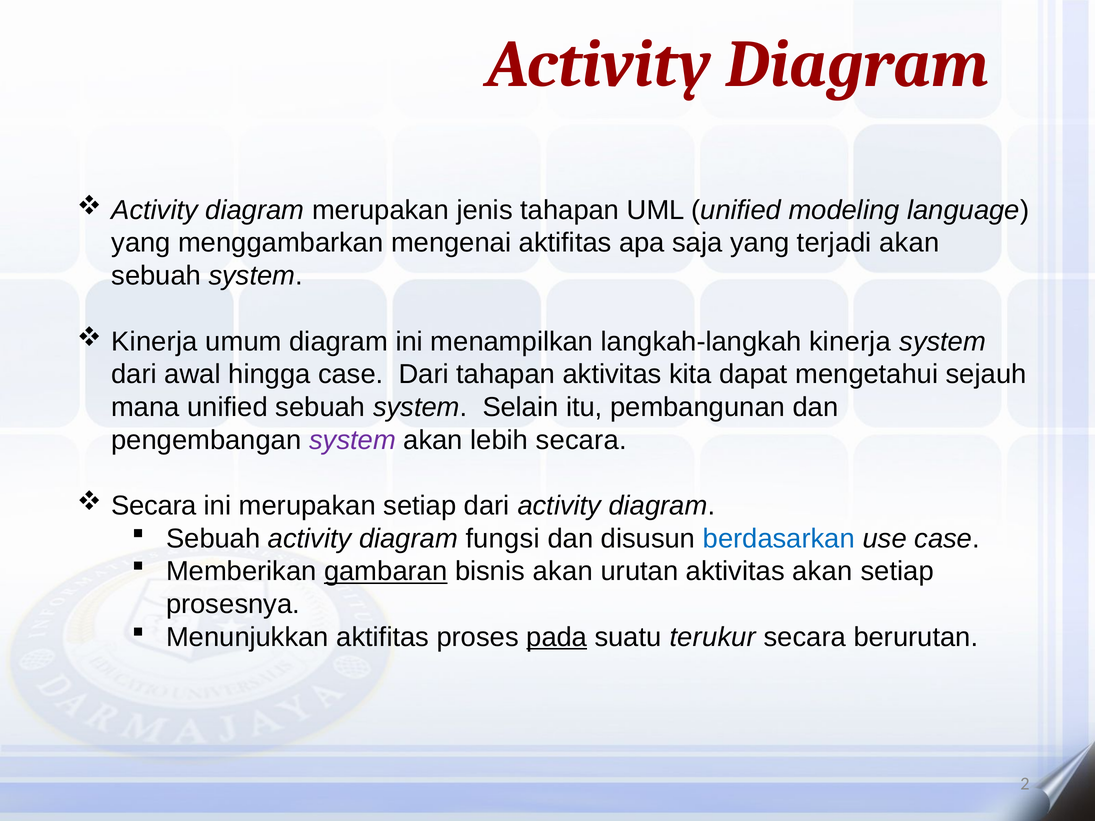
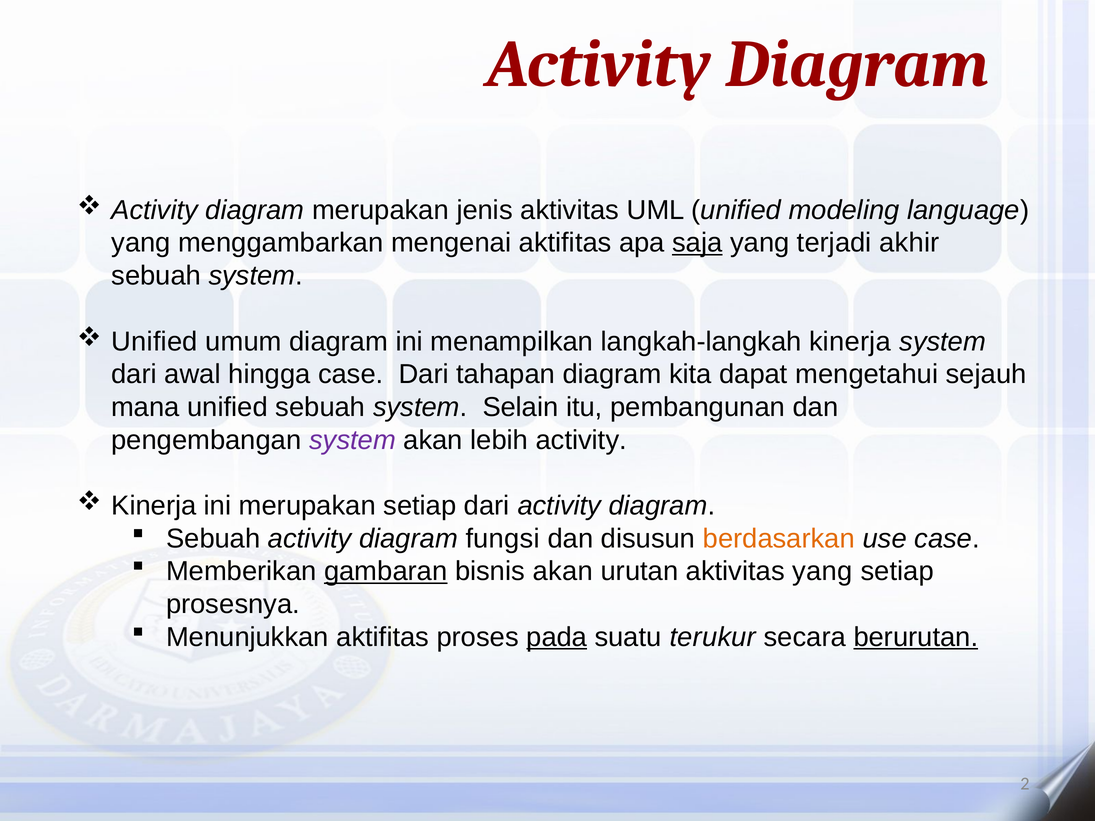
jenis tahapan: tahapan -> aktivitas
saja underline: none -> present
terjadi akan: akan -> akhir
Kinerja at (155, 342): Kinerja -> Unified
tahapan aktivitas: aktivitas -> diagram
lebih secara: secara -> activity
Secara at (154, 506): Secara -> Kinerja
berdasarkan colour: blue -> orange
aktivitas akan: akan -> yang
berurutan underline: none -> present
